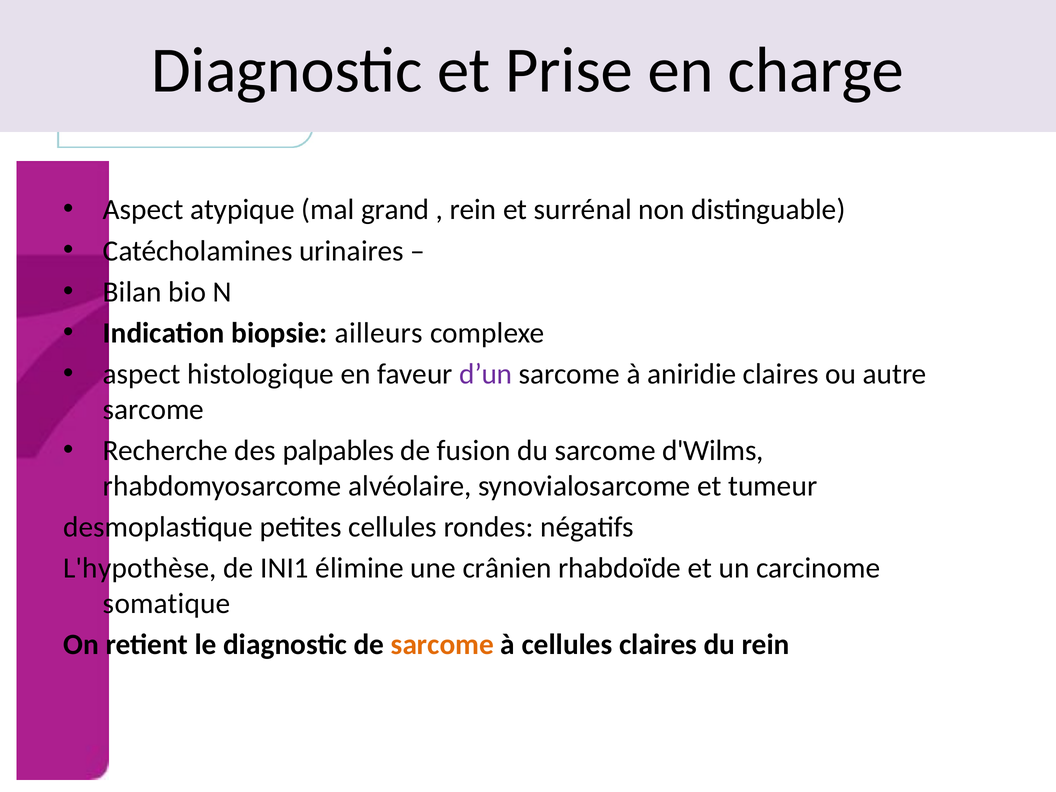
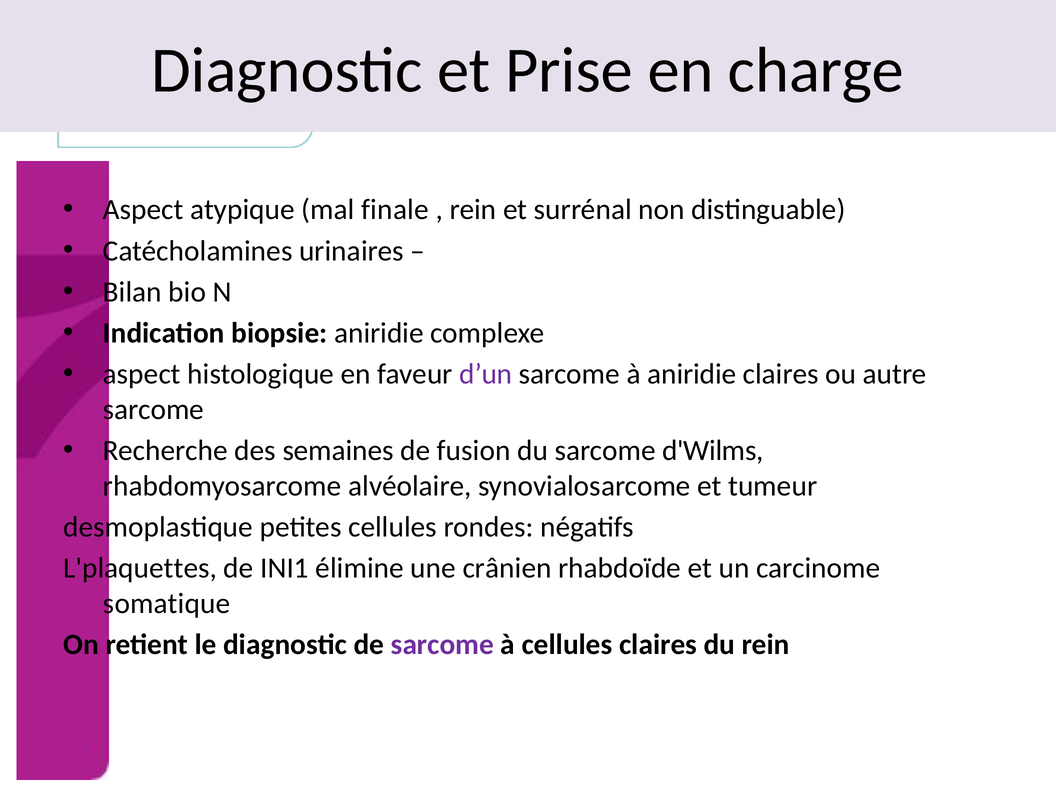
grand: grand -> finale
biopsie ailleurs: ailleurs -> aniridie
palpables: palpables -> semaines
L'hypothèse: L'hypothèse -> L'plaquettes
sarcome at (442, 644) colour: orange -> purple
